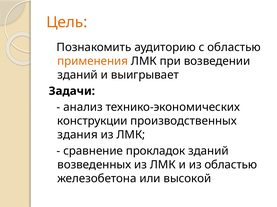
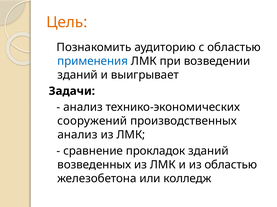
применения colour: orange -> blue
конструкции: конструкции -> сооружений
здания at (77, 135): здания -> анализ
высокой: высокой -> колледж
